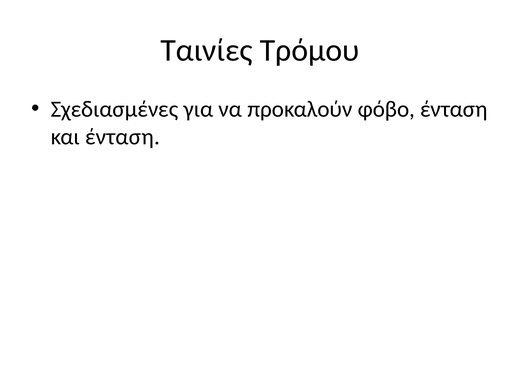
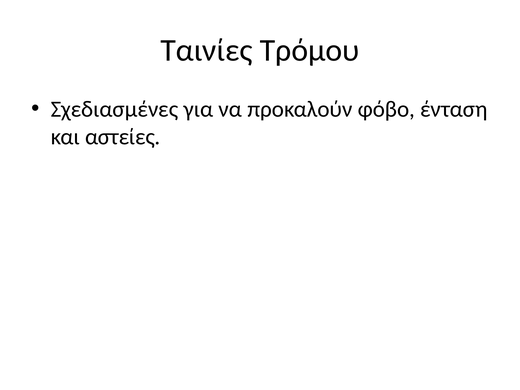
και ένταση: ένταση -> αστείες
